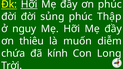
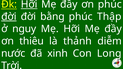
đời at (9, 17) underline: none -> present
sủng: sủng -> bằng
muốn: muốn -> thảnh
chứa: chứa -> nước
kính: kính -> xinh
